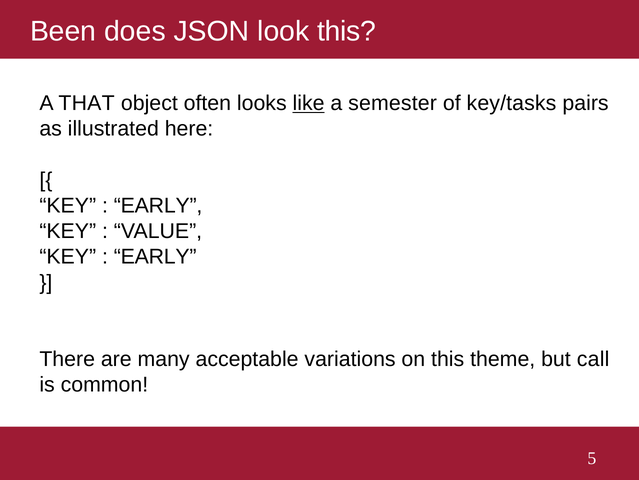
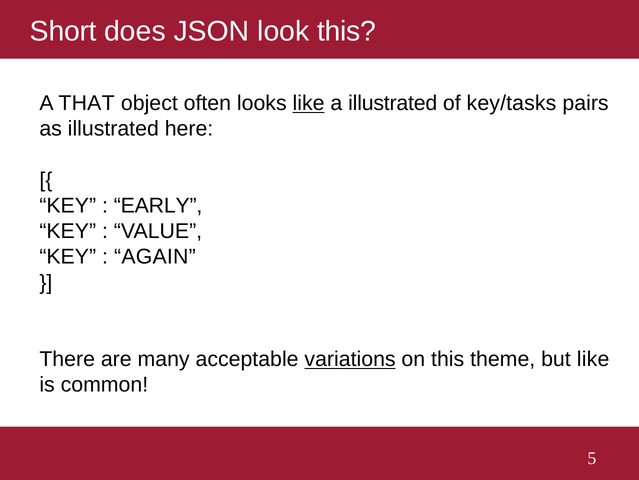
Been: Been -> Short
a semester: semester -> illustrated
EARLY at (155, 257): EARLY -> AGAIN
variations underline: none -> present
but call: call -> like
